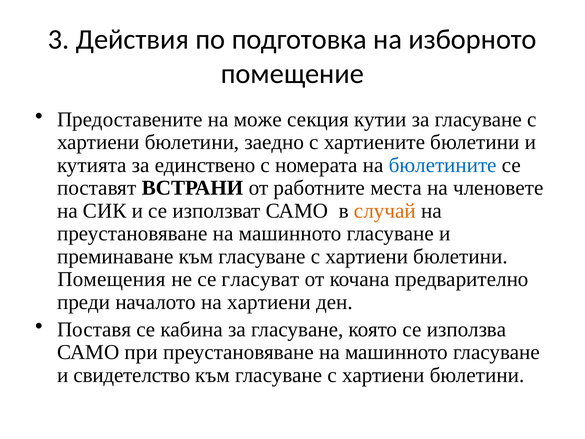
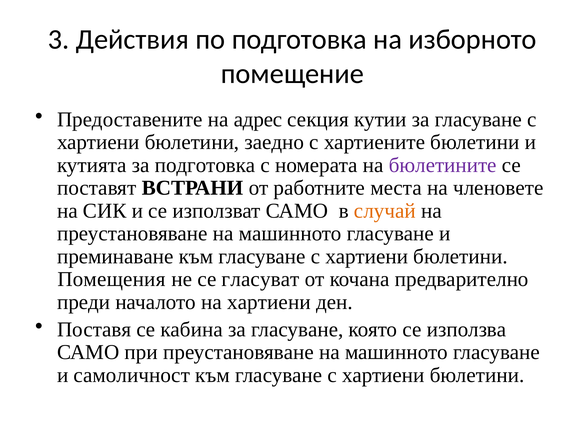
може: може -> адрес
за единствено: единствено -> подготовка
бюлетините colour: blue -> purple
свидетелство: свидетелство -> самоличност
